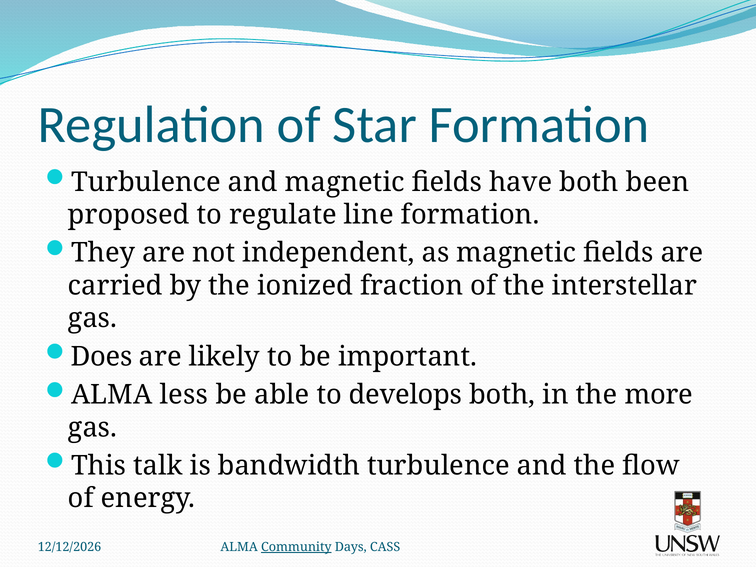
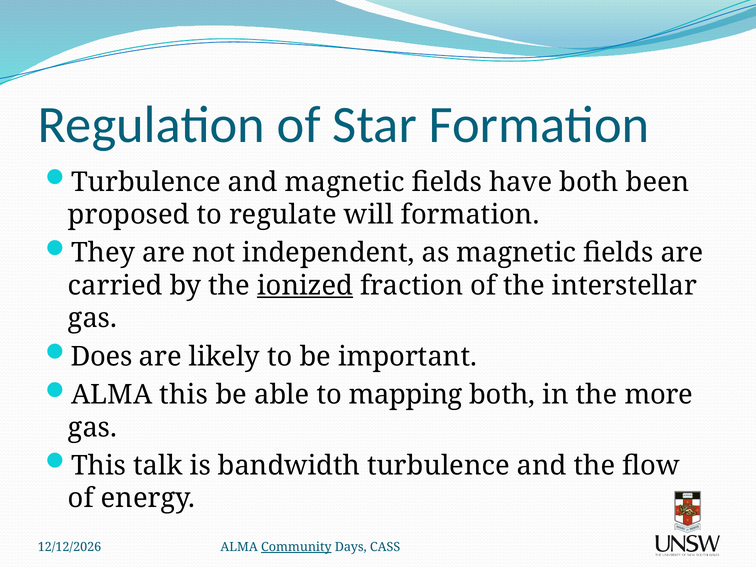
line: line -> will
ionized underline: none -> present
ALMA less: less -> this
develops: develops -> mapping
